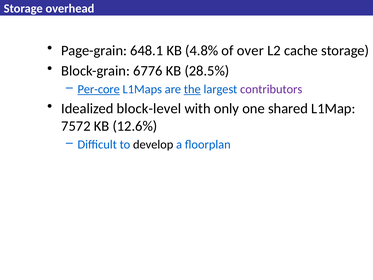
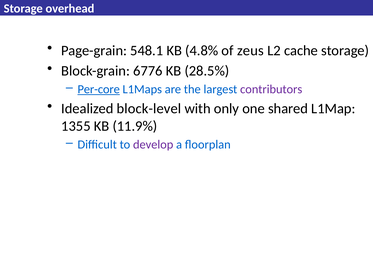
648.1: 648.1 -> 548.1
over: over -> zeus
the underline: present -> none
7572: 7572 -> 1355
12.6%: 12.6% -> 11.9%
develop colour: black -> purple
